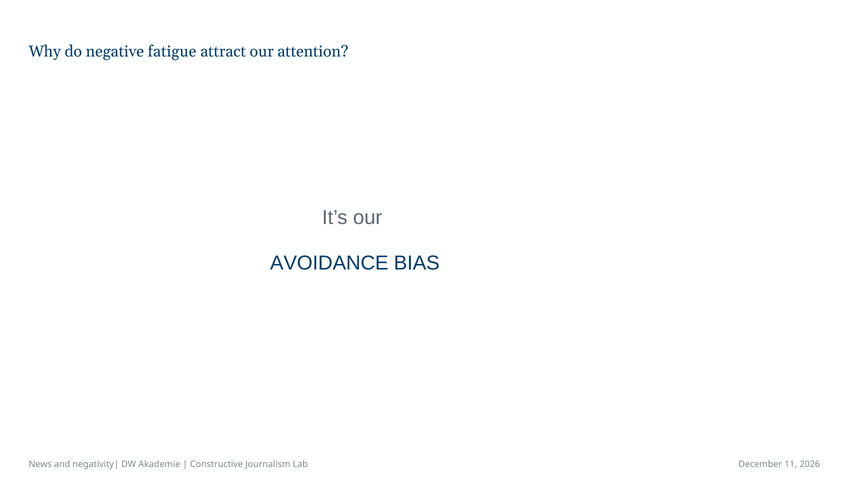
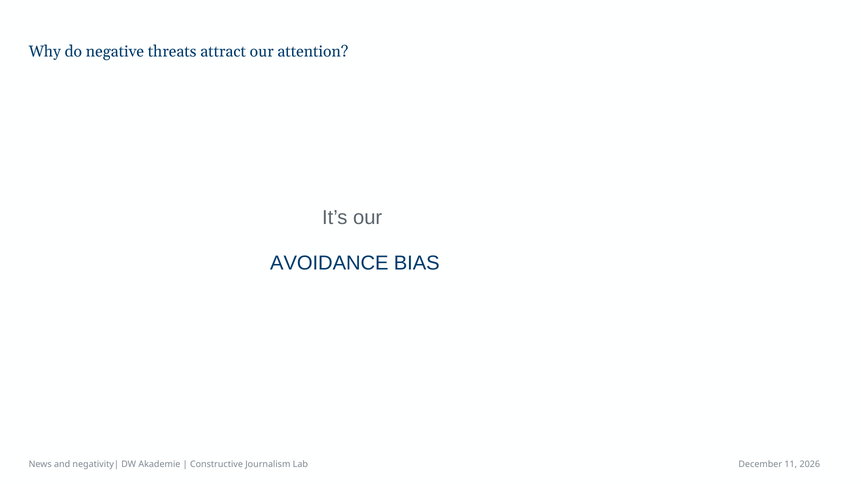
fatigue: fatigue -> threats
